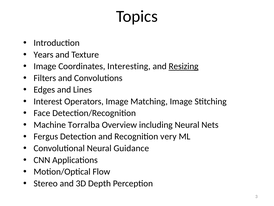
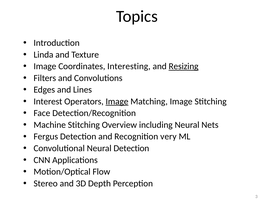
Years: Years -> Linda
Image at (117, 101) underline: none -> present
Machine Torralba: Torralba -> Stitching
Neural Guidance: Guidance -> Detection
